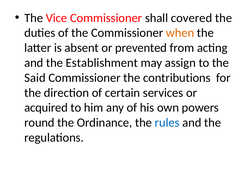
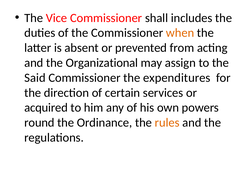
covered: covered -> includes
Establishment: Establishment -> Organizational
contributions: contributions -> expenditures
rules colour: blue -> orange
